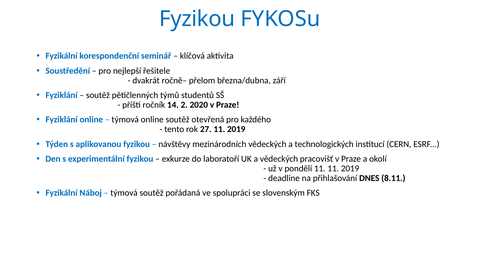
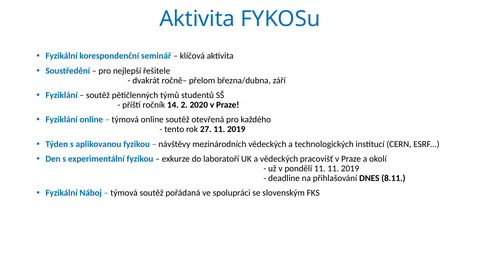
Fyzikou at (197, 19): Fyzikou -> Aktivita
